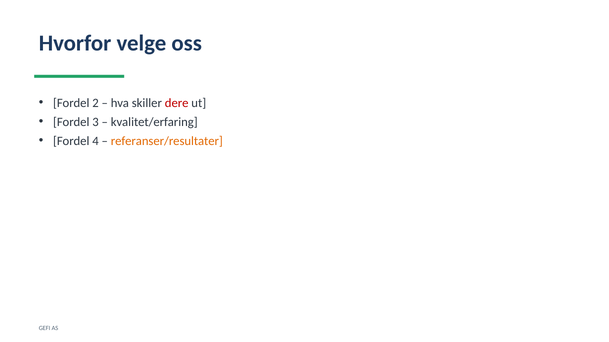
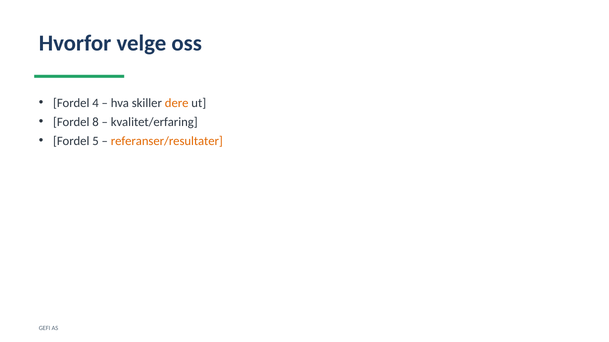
2: 2 -> 4
dere colour: red -> orange
3: 3 -> 8
4: 4 -> 5
